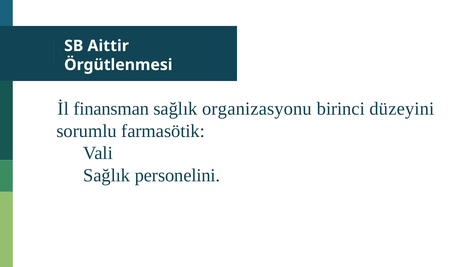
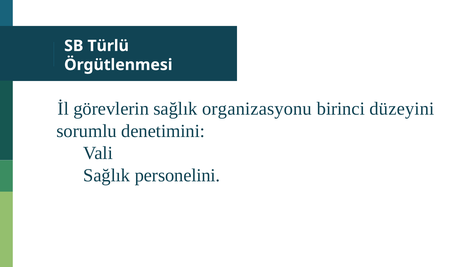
Aittir: Aittir -> Türlü
finansman: finansman -> görevlerin
farmasötik: farmasötik -> denetimini
